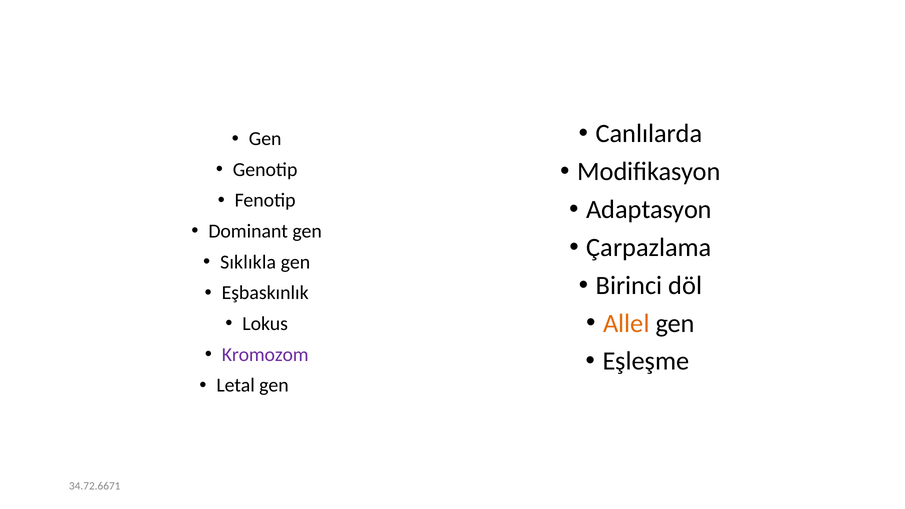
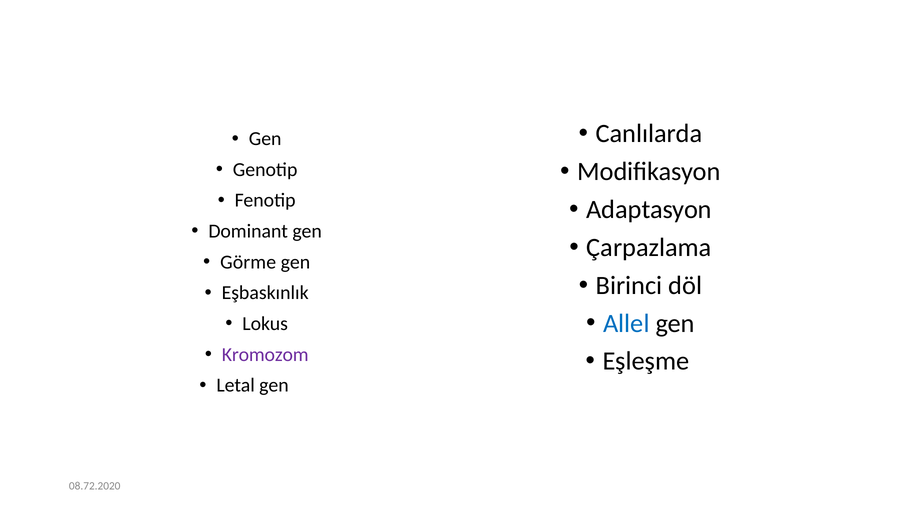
Sıklıkla: Sıklıkla -> Görme
Allel colour: orange -> blue
34.72.6671: 34.72.6671 -> 08.72.2020
